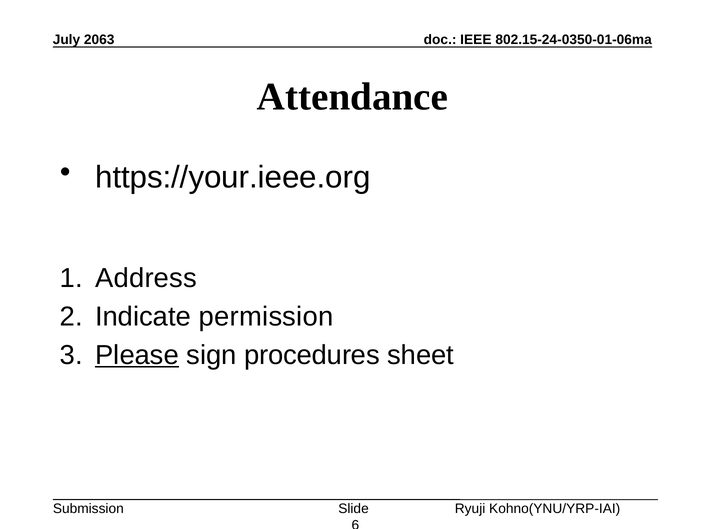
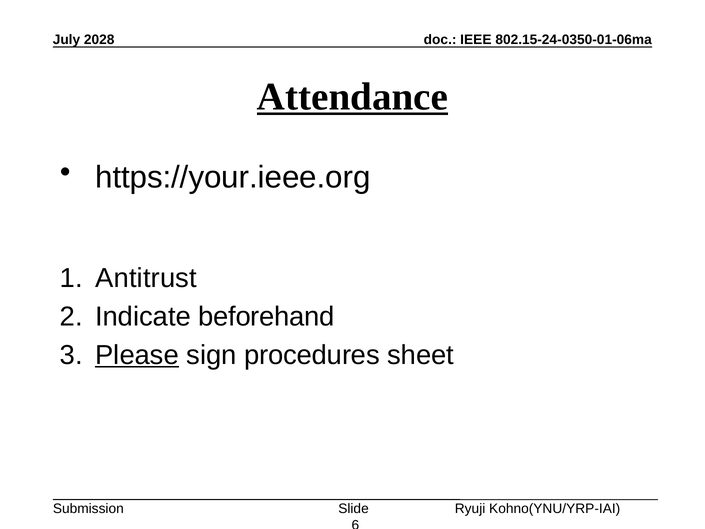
2063: 2063 -> 2028
Attendance underline: none -> present
Address: Address -> Antitrust
permission: permission -> beforehand
